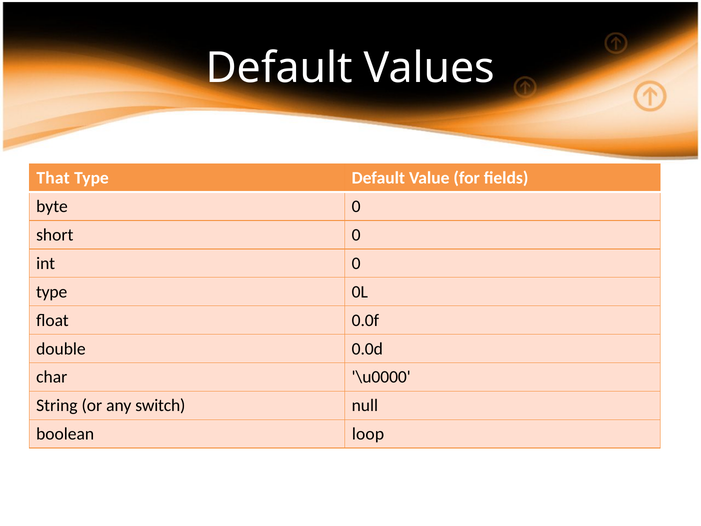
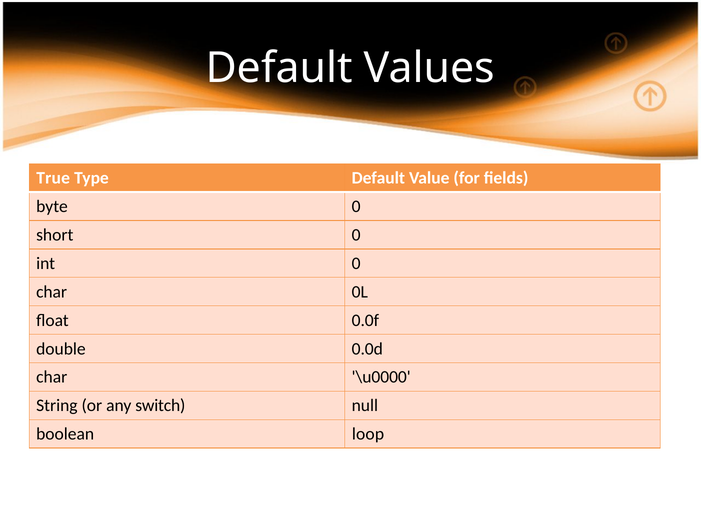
That: That -> True
type at (52, 292): type -> char
